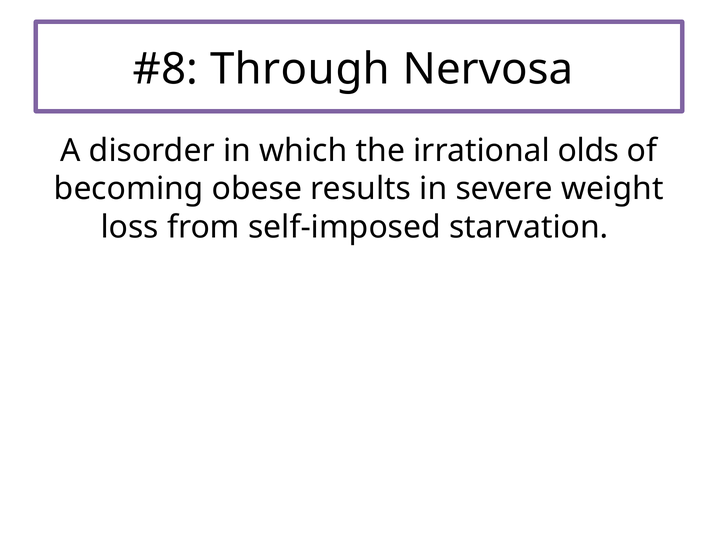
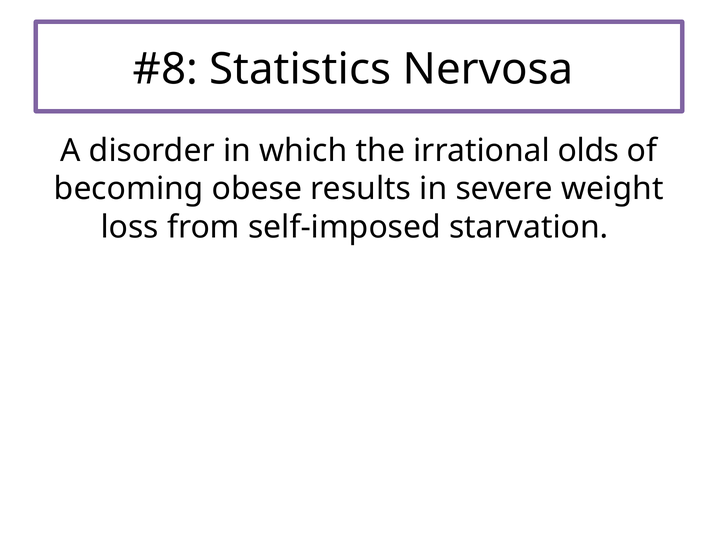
Through: Through -> Statistics
